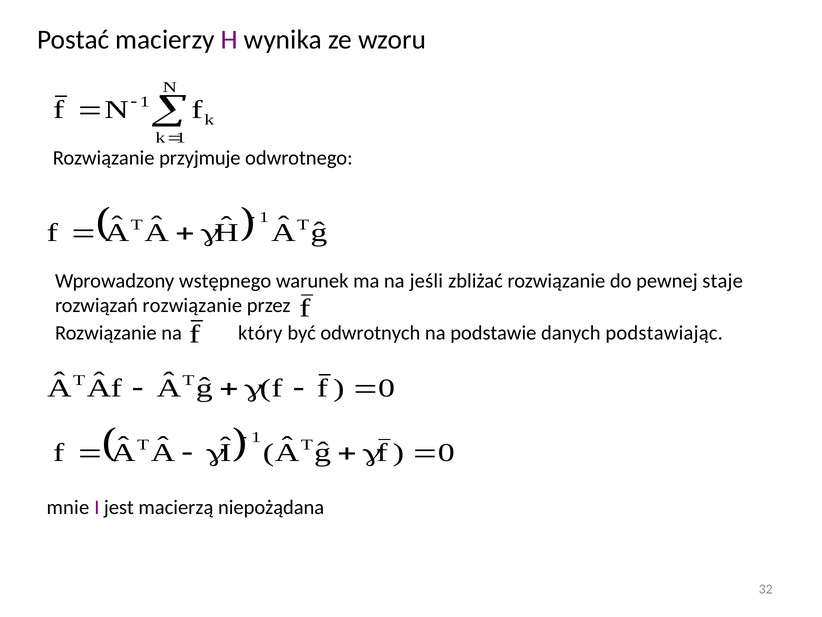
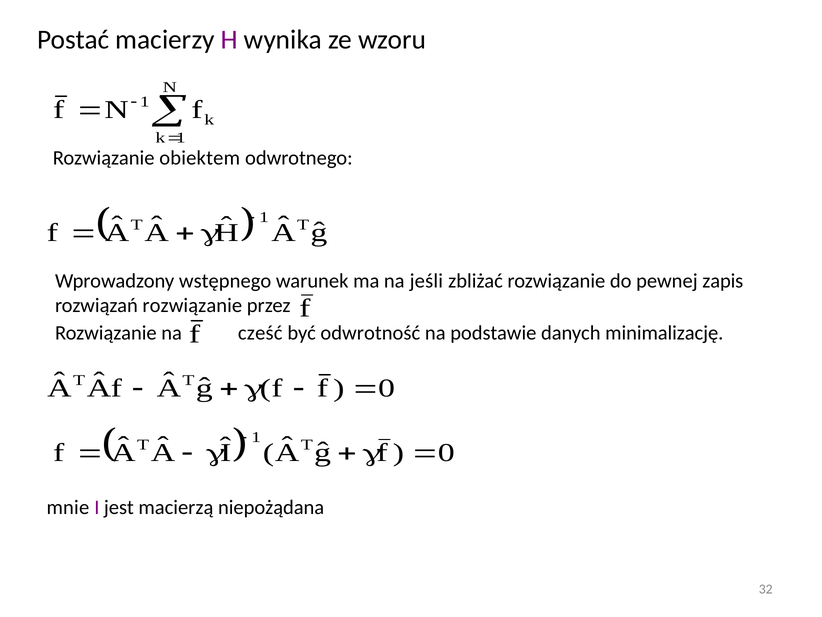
przyjmuje: przyjmuje -> obiektem
staje: staje -> zapis
który: który -> cześć
odwrotnych: odwrotnych -> odwrotność
podstawiając: podstawiając -> minimalizację
